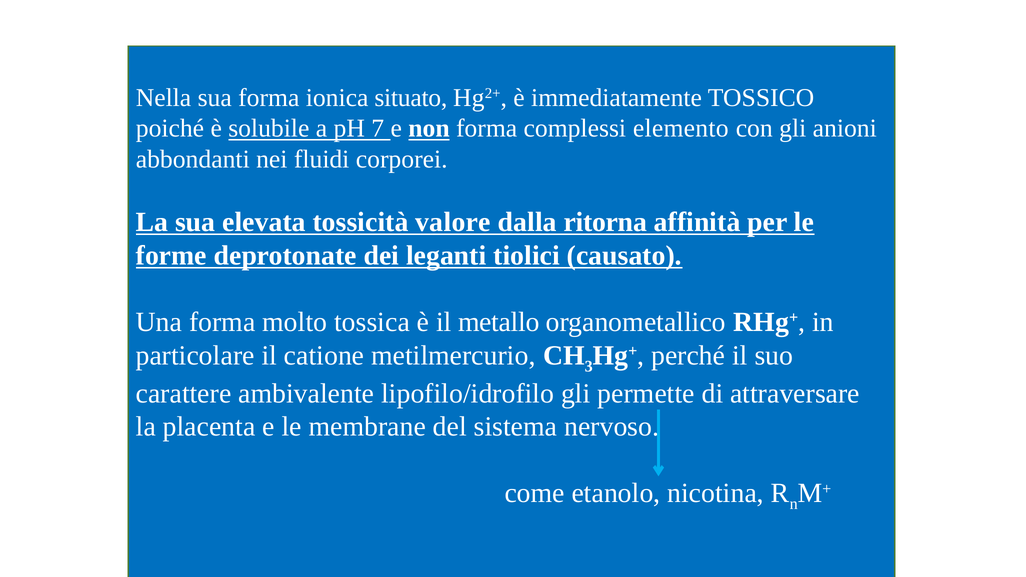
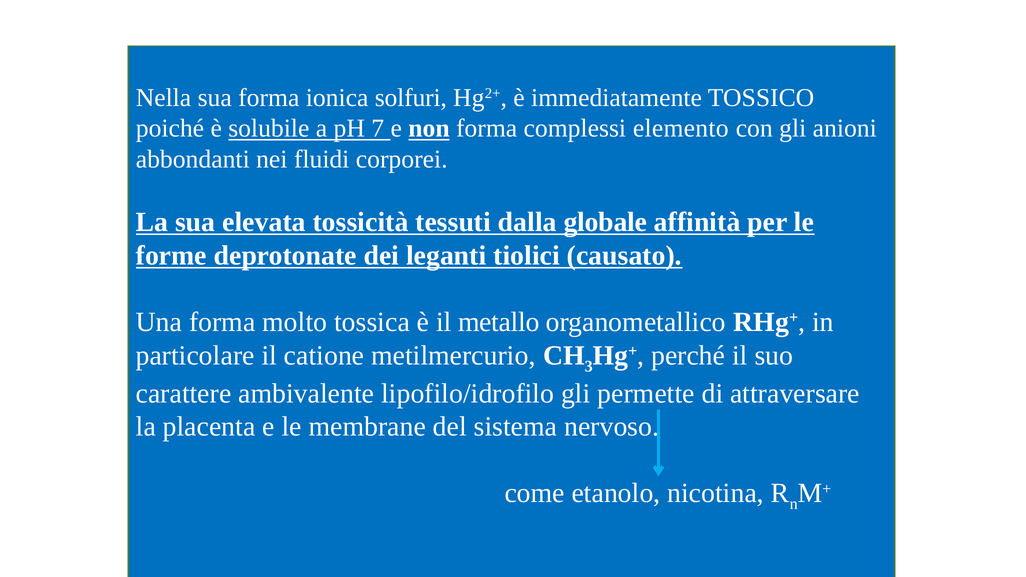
situato: situato -> solfuri
valore: valore -> tessuti
ritorna: ritorna -> globale
